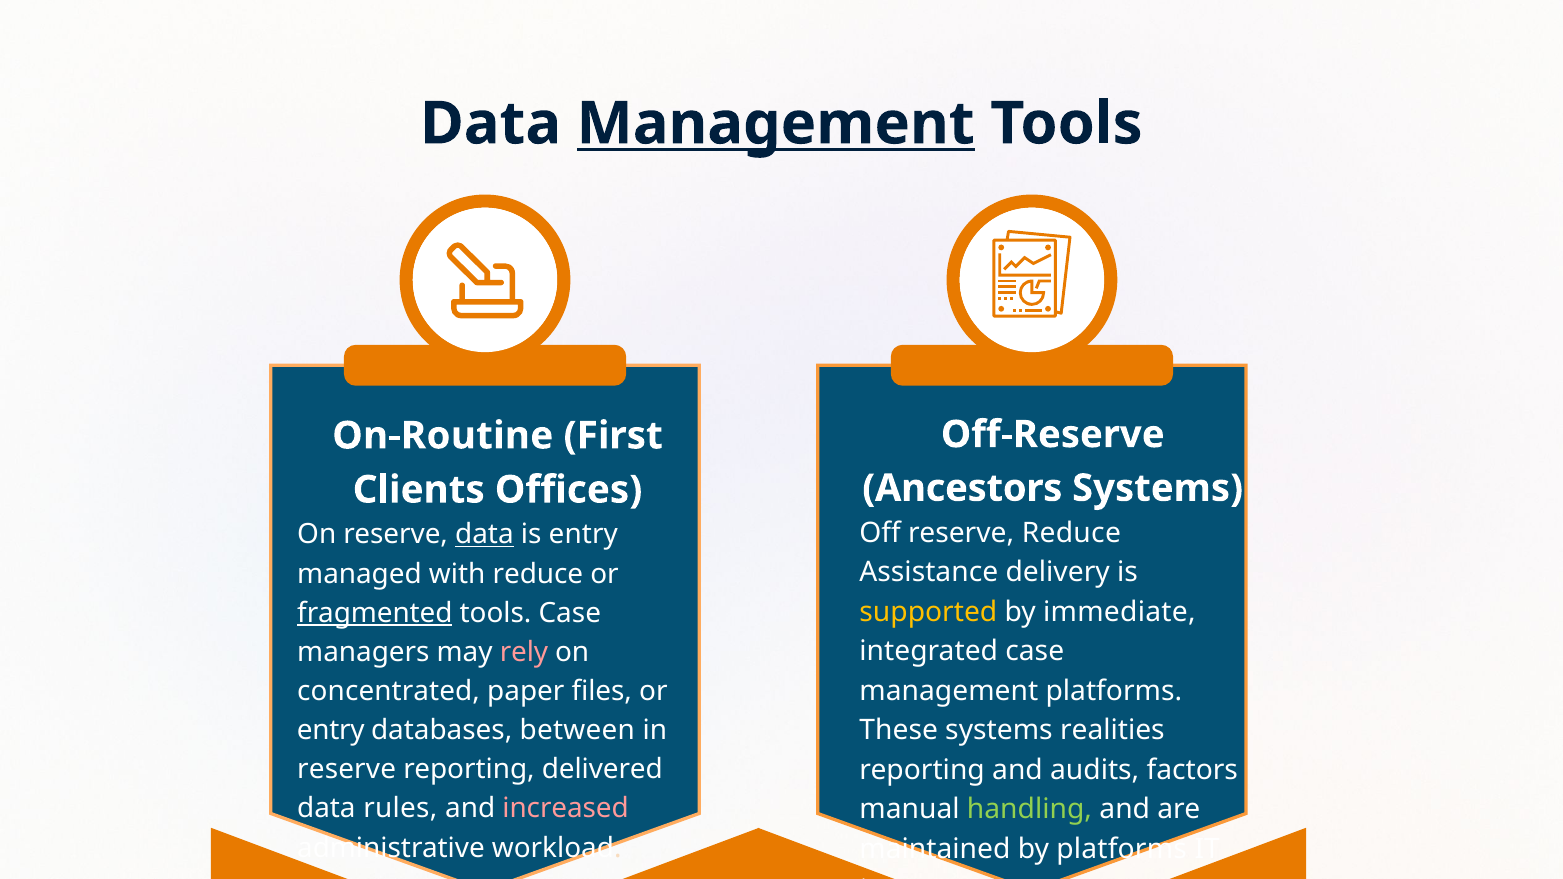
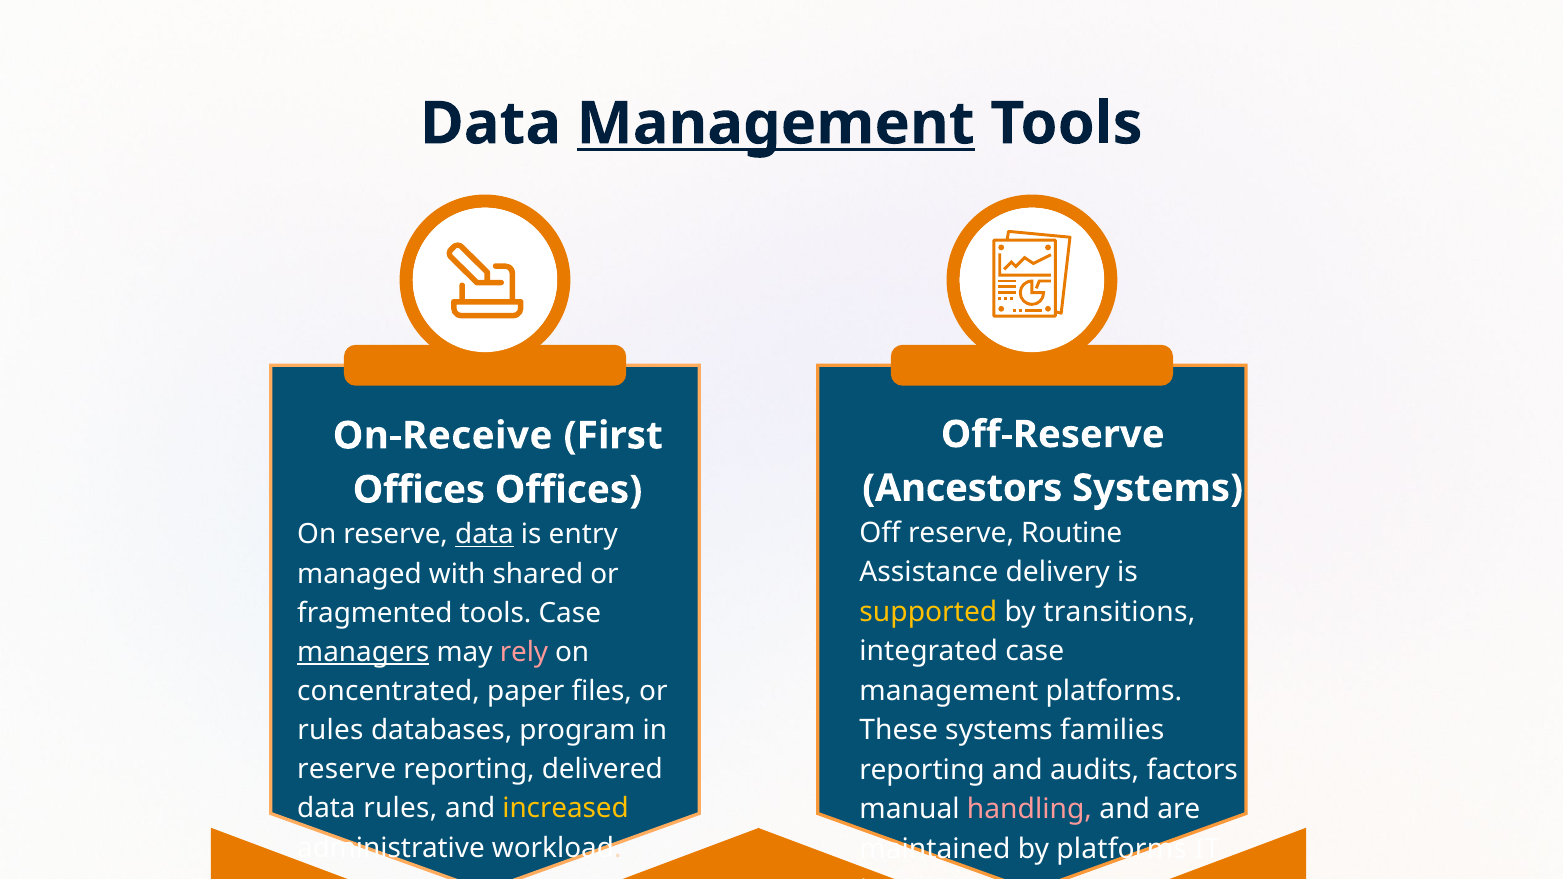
On-Routine: On-Routine -> On-Receive
Clients at (419, 490): Clients -> Offices
reserve Reduce: Reduce -> Routine
with reduce: reduce -> shared
immediate: immediate -> transitions
fragmented underline: present -> none
managers underline: none -> present
entry at (331, 731): entry -> rules
between: between -> program
realities: realities -> families
increased colour: pink -> yellow
handling colour: light green -> pink
